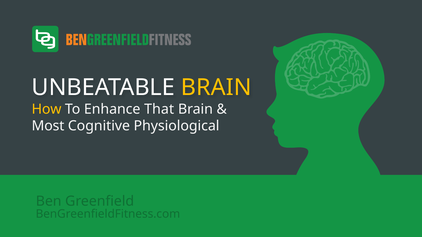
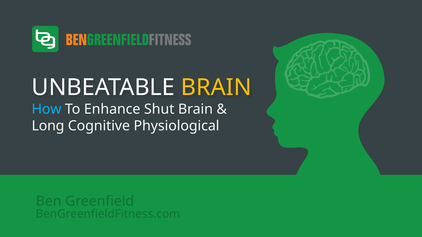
How colour: yellow -> light blue
That: That -> Shut
Most: Most -> Long
